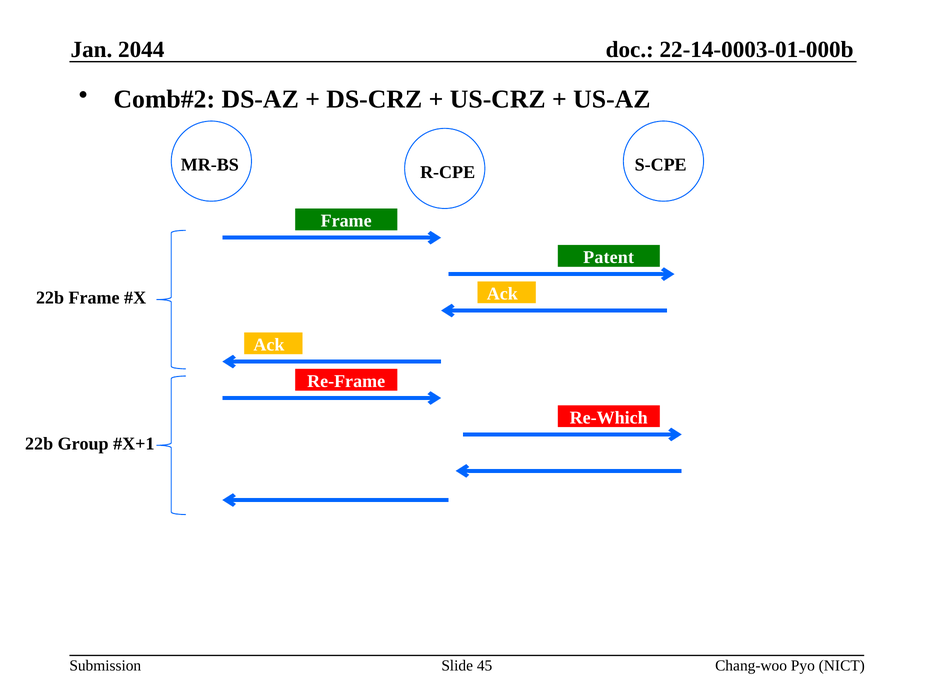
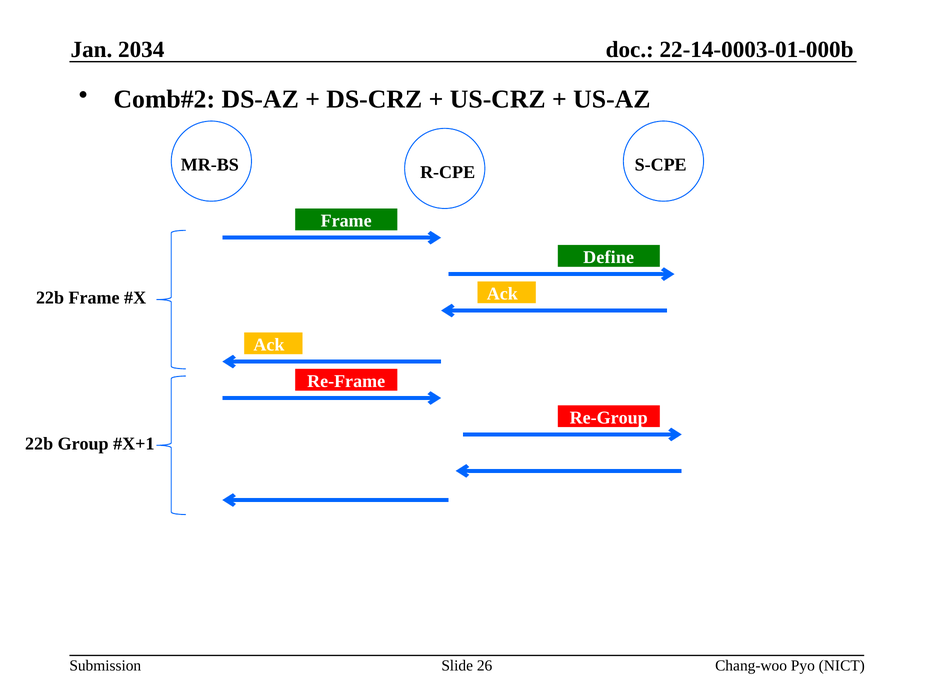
2044: 2044 -> 2034
Patent: Patent -> Define
Re-Which: Re-Which -> Re-Group
45: 45 -> 26
